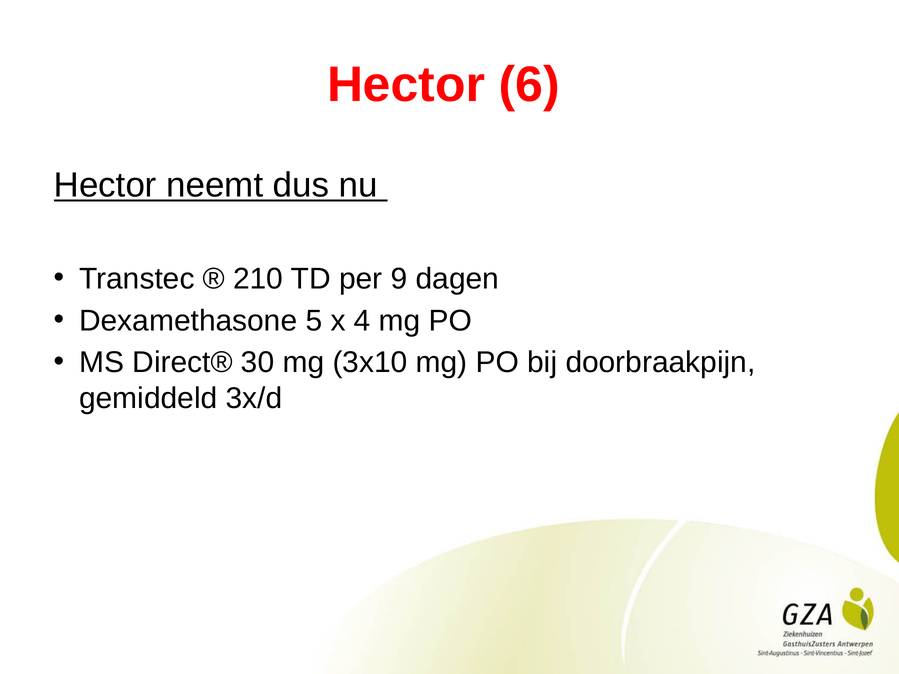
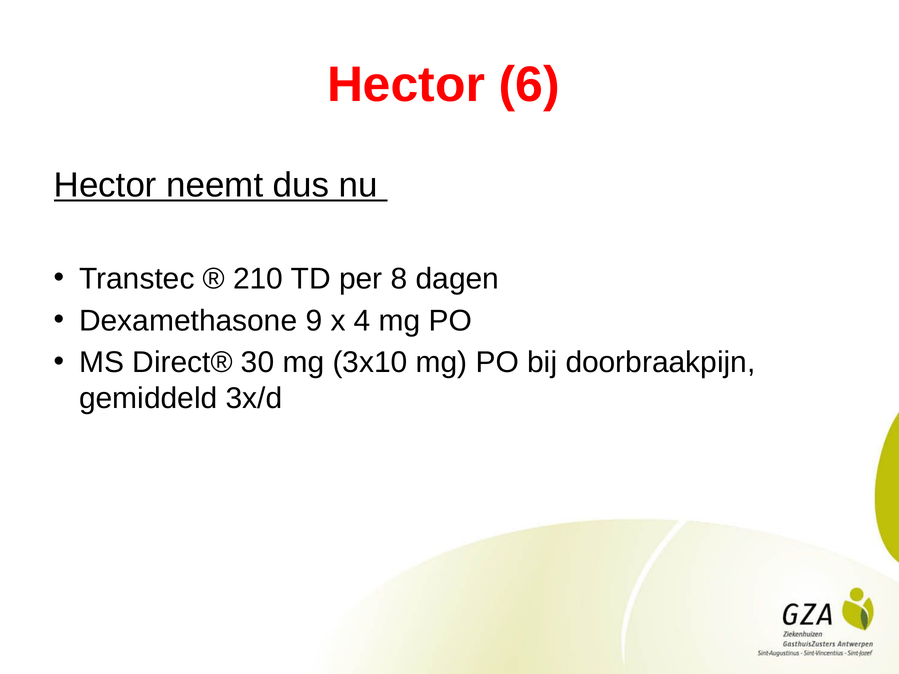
9: 9 -> 8
5: 5 -> 9
